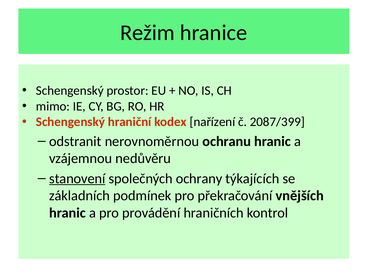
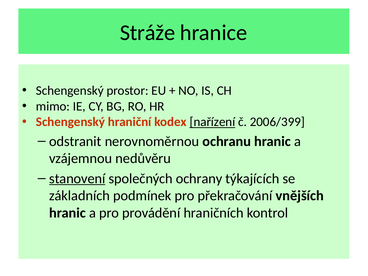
Režim: Režim -> Stráže
nařízení underline: none -> present
2087/399: 2087/399 -> 2006/399
